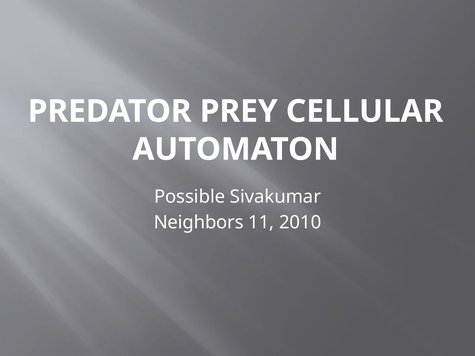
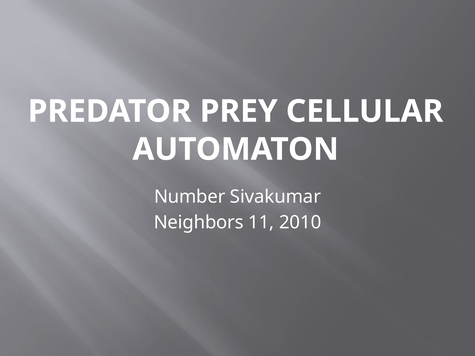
Possible: Possible -> Number
